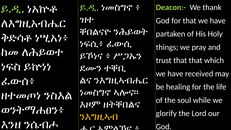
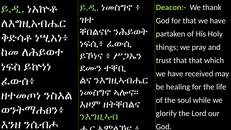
ንእግዚኣብ colour: yellow -> light green
